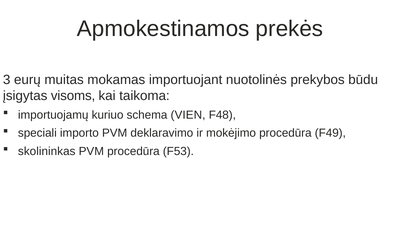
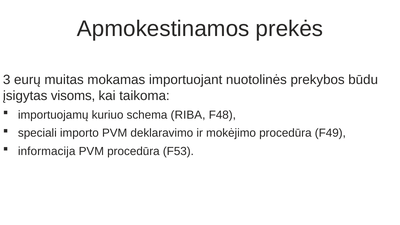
VIEN: VIEN -> RIBA
skolininkas: skolininkas -> informacija
